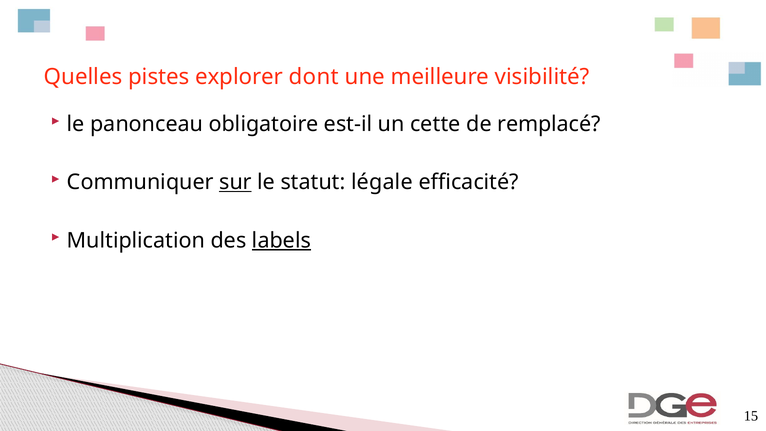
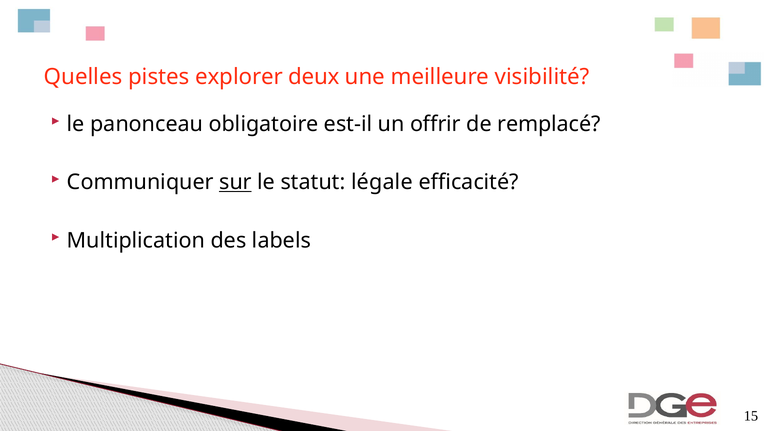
dont: dont -> deux
cette: cette -> offrir
labels underline: present -> none
